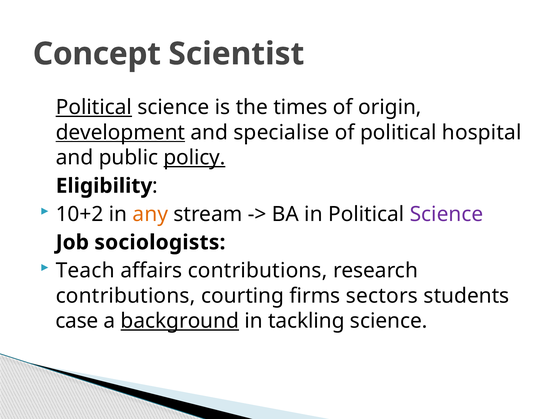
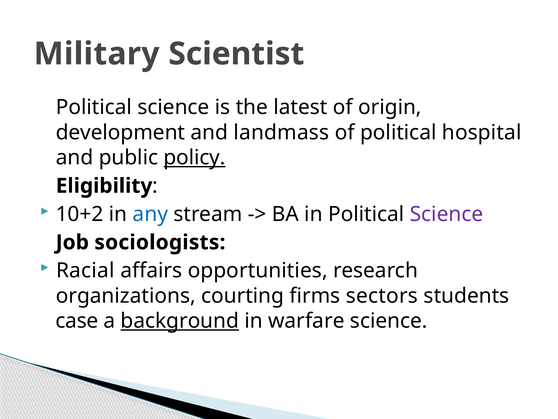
Concept: Concept -> Military
Political at (94, 107) underline: present -> none
times: times -> latest
development underline: present -> none
specialise: specialise -> landmass
any colour: orange -> blue
Teach: Teach -> Racial
affairs contributions: contributions -> opportunities
contributions at (126, 295): contributions -> organizations
tackling: tackling -> warfare
